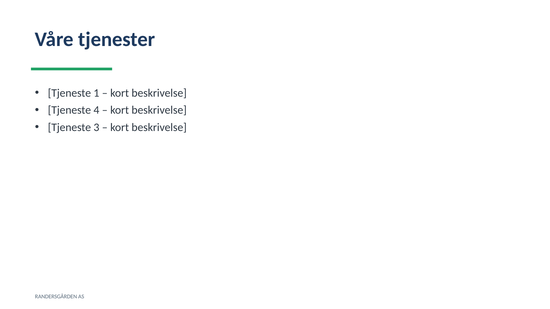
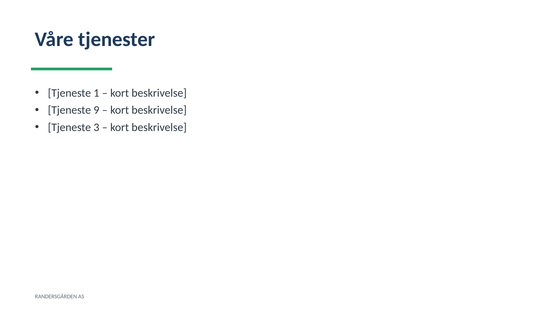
4: 4 -> 9
